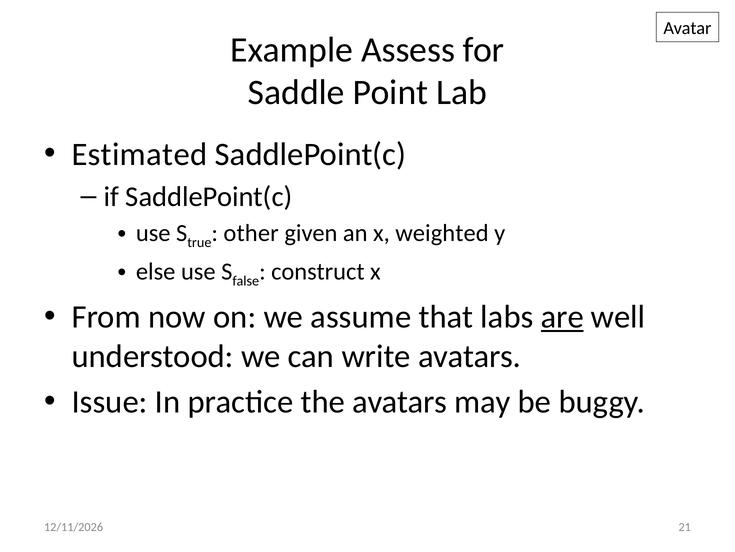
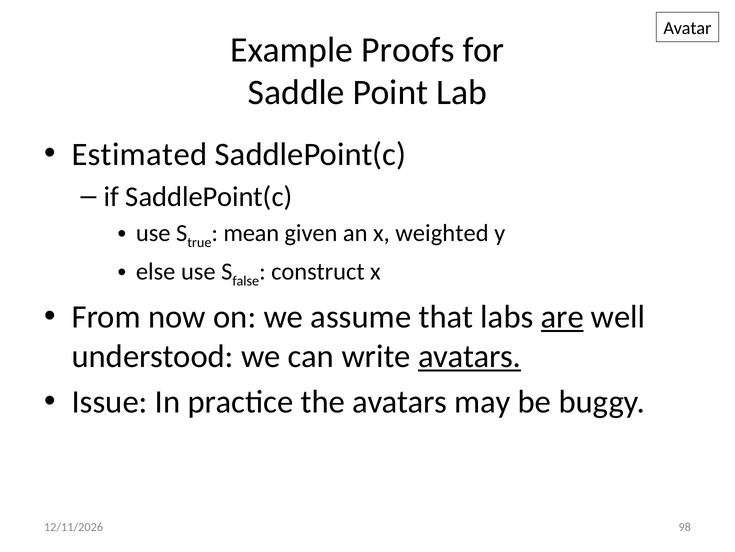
Assess: Assess -> Proofs
other: other -> mean
avatars at (470, 356) underline: none -> present
21: 21 -> 98
